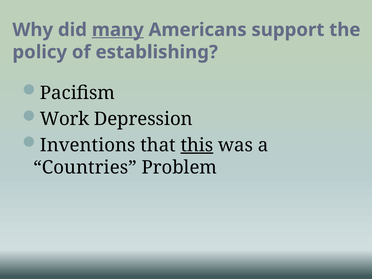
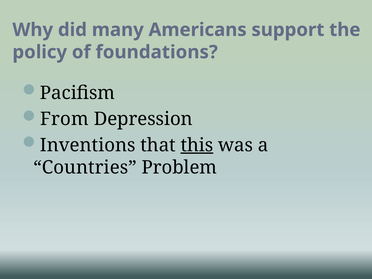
many underline: present -> none
establishing: establishing -> foundations
Work: Work -> From
